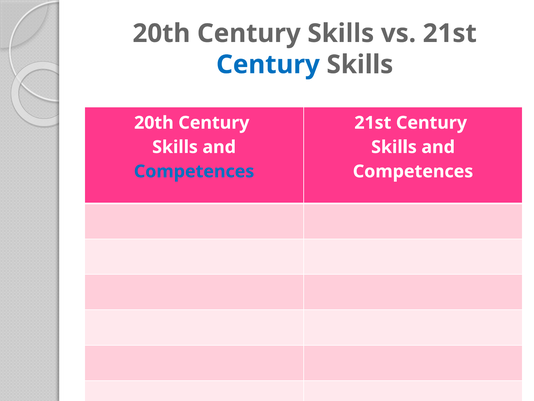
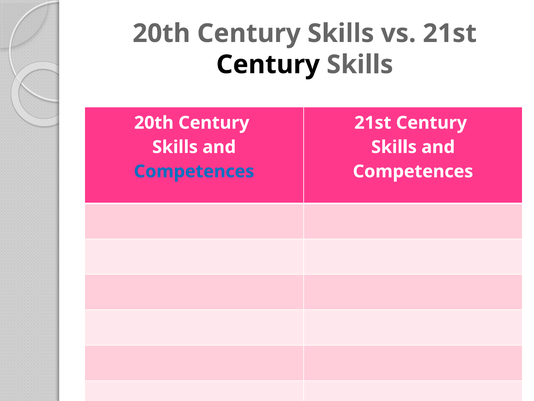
Century at (268, 65) colour: blue -> black
